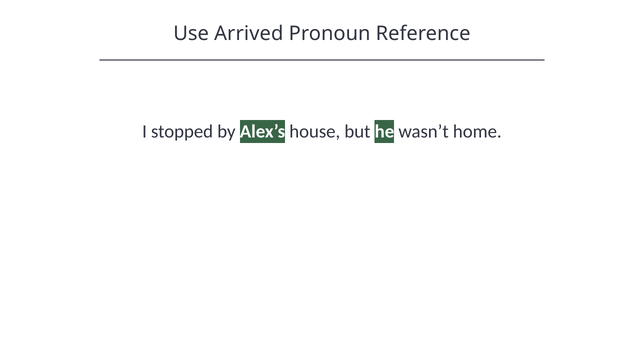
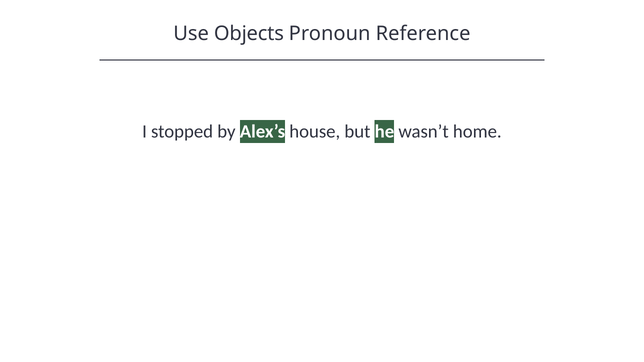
Arrived: Arrived -> Objects
